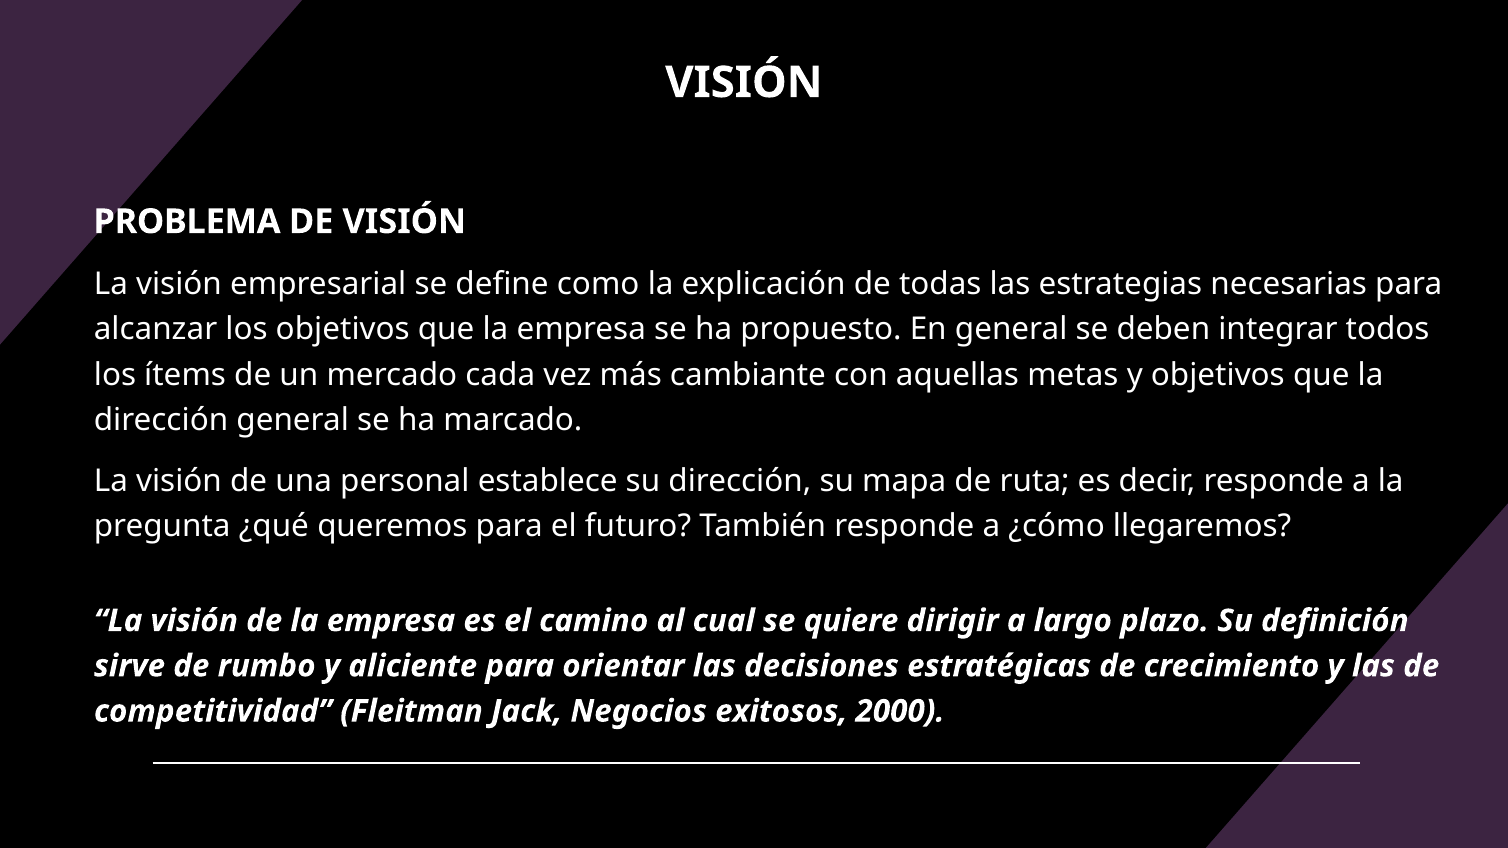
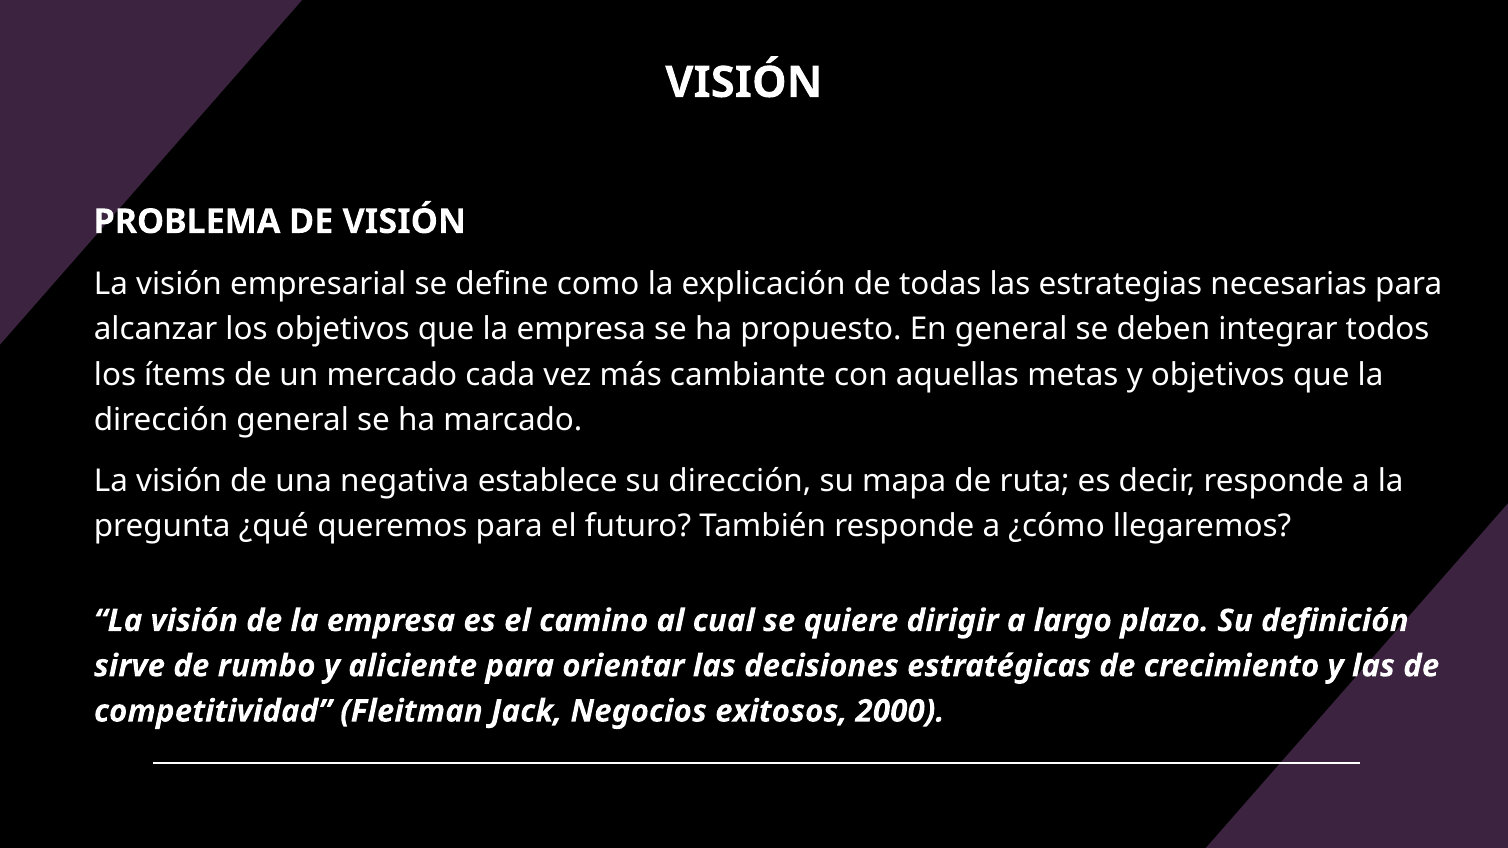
personal: personal -> negativa
